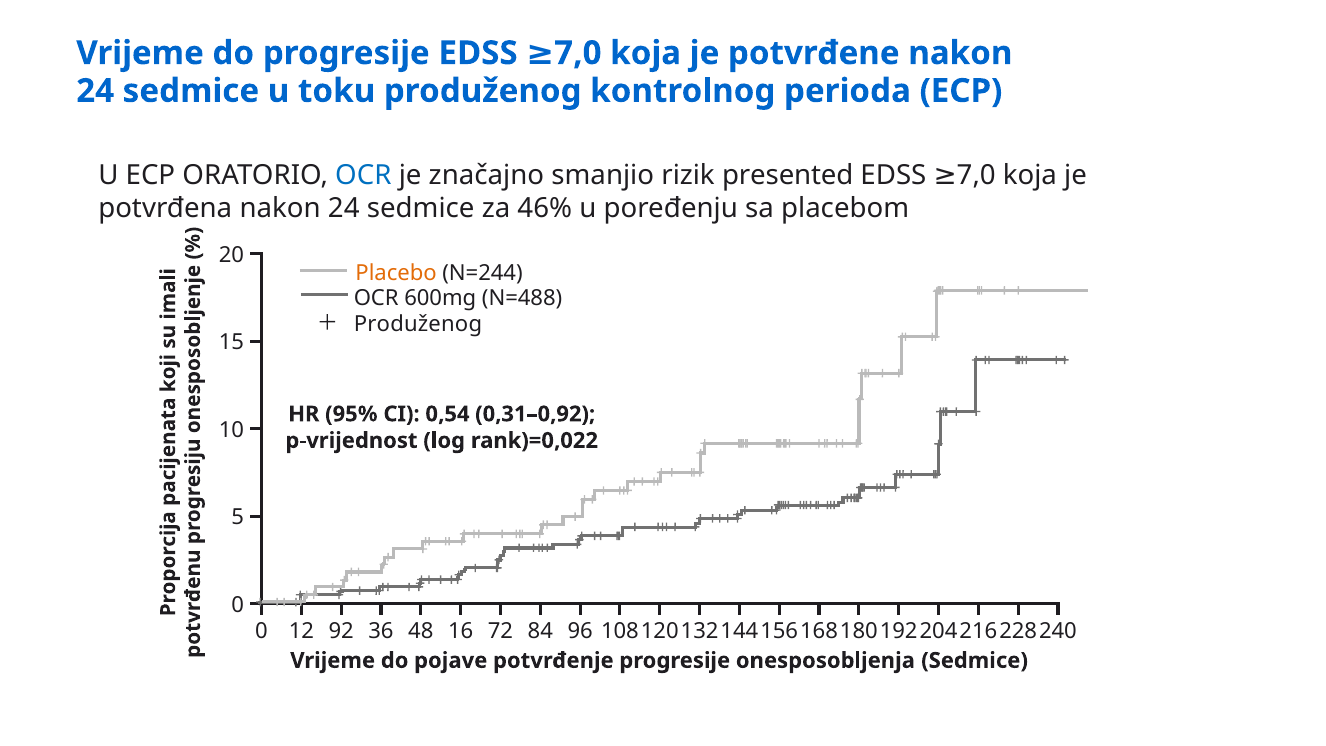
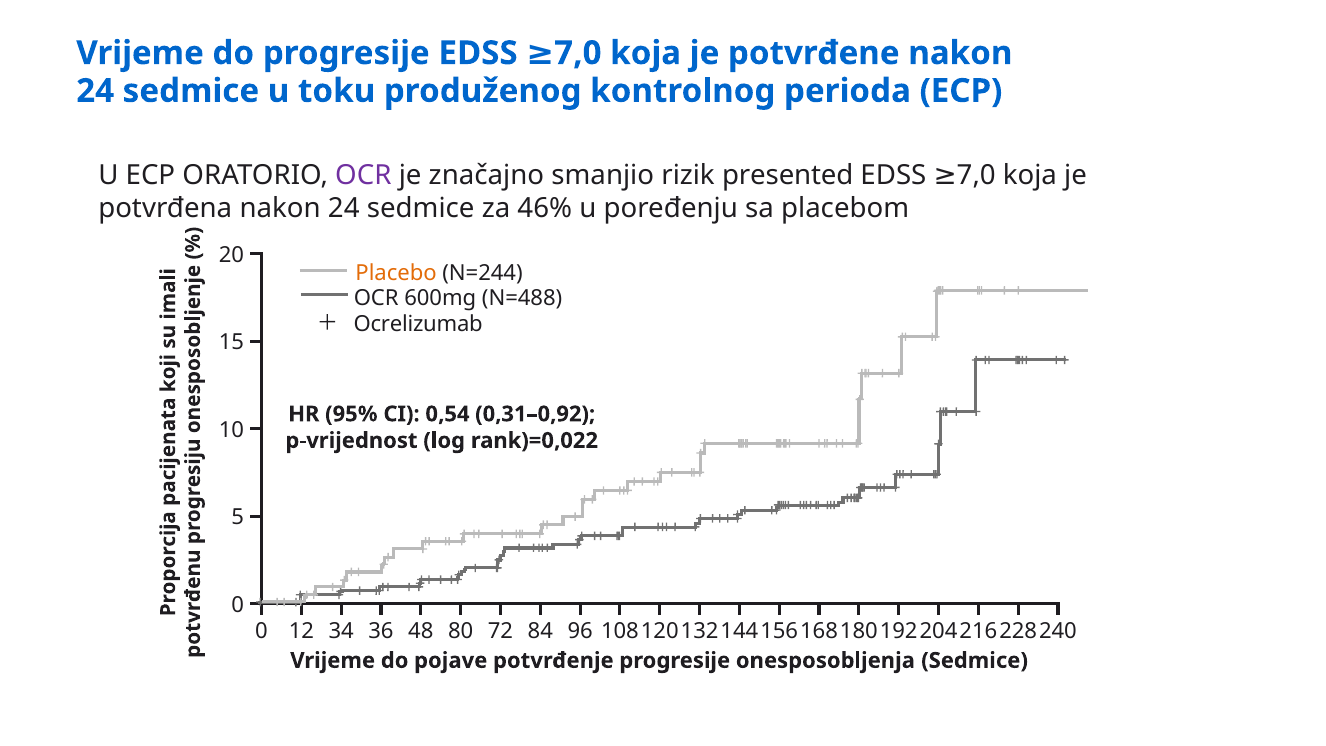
OCR at (363, 175) colour: blue -> purple
Produženog at (418, 324): Produženog -> Ocrelizumab
92: 92 -> 34
16: 16 -> 80
